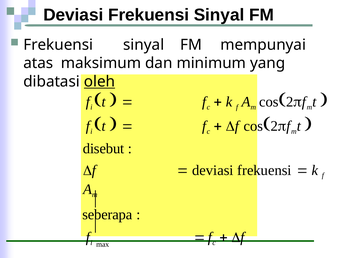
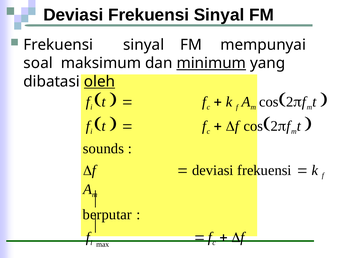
atas: atas -> soal
minimum underline: none -> present
disebut: disebut -> sounds
seberapa: seberapa -> berputar
